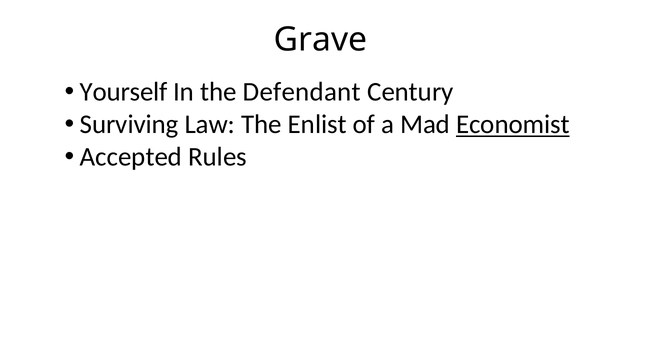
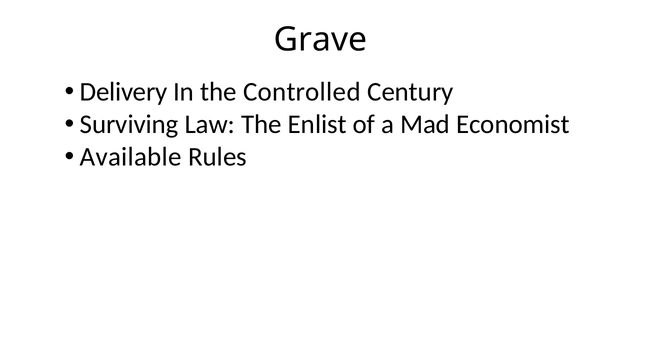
Yourself: Yourself -> Delivery
Defendant: Defendant -> Controlled
Economist underline: present -> none
Accepted: Accepted -> Available
